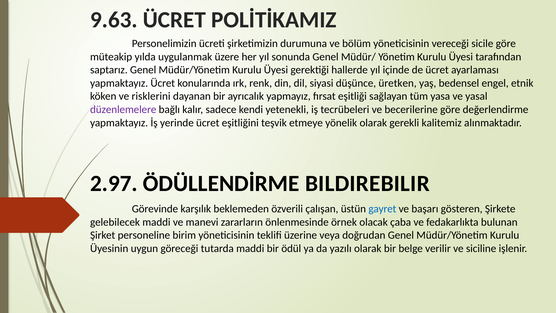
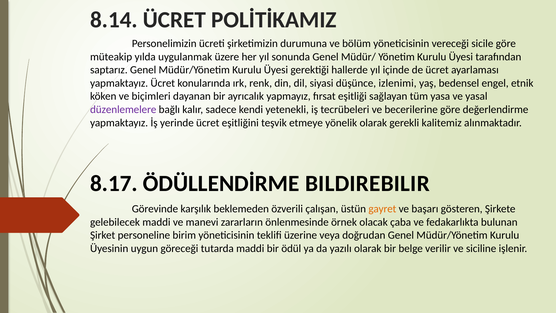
9.63: 9.63 -> 8.14
üretken: üretken -> izlenimi
risklerini: risklerini -> biçimleri
2.97: 2.97 -> 8.17
gayret colour: blue -> orange
